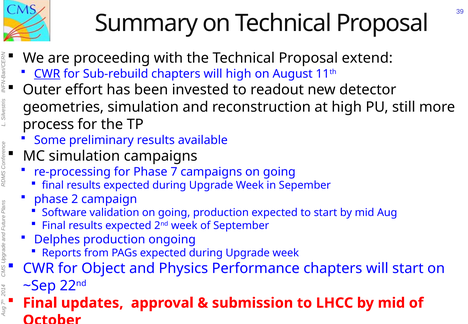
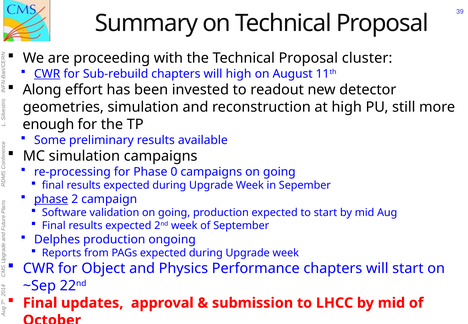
extend: extend -> cluster
Outer: Outer -> Along
process: process -> enough
Phase 7: 7 -> 0
phase at (51, 199) underline: none -> present
